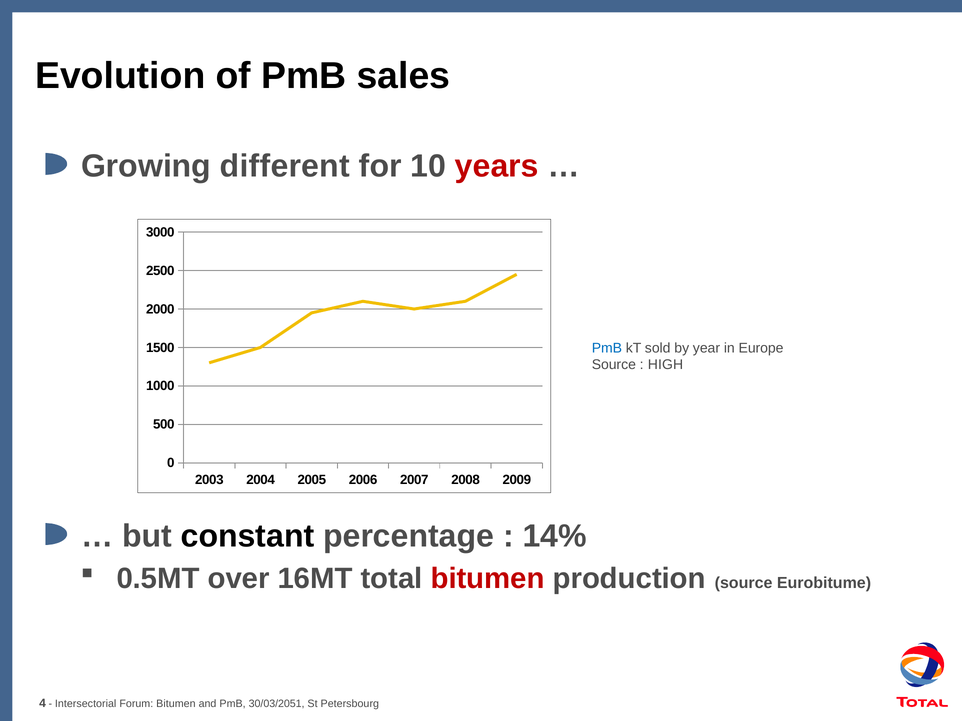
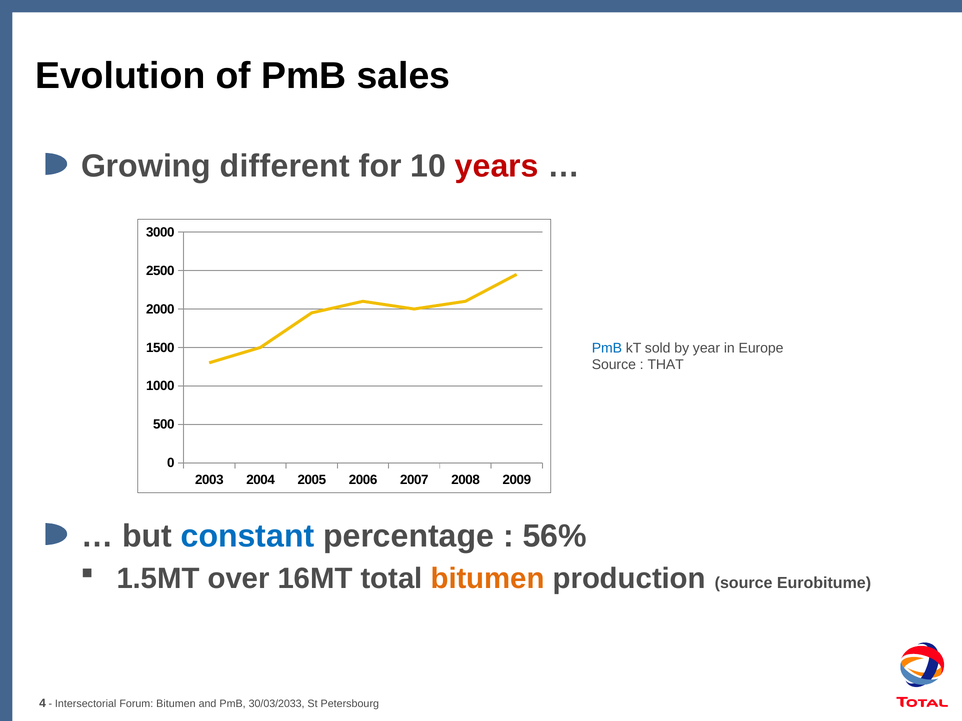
HIGH: HIGH -> THAT
constant colour: black -> blue
14%: 14% -> 56%
0.5MT: 0.5MT -> 1.5MT
bitumen at (488, 579) colour: red -> orange
30/03/2051: 30/03/2051 -> 30/03/2033
